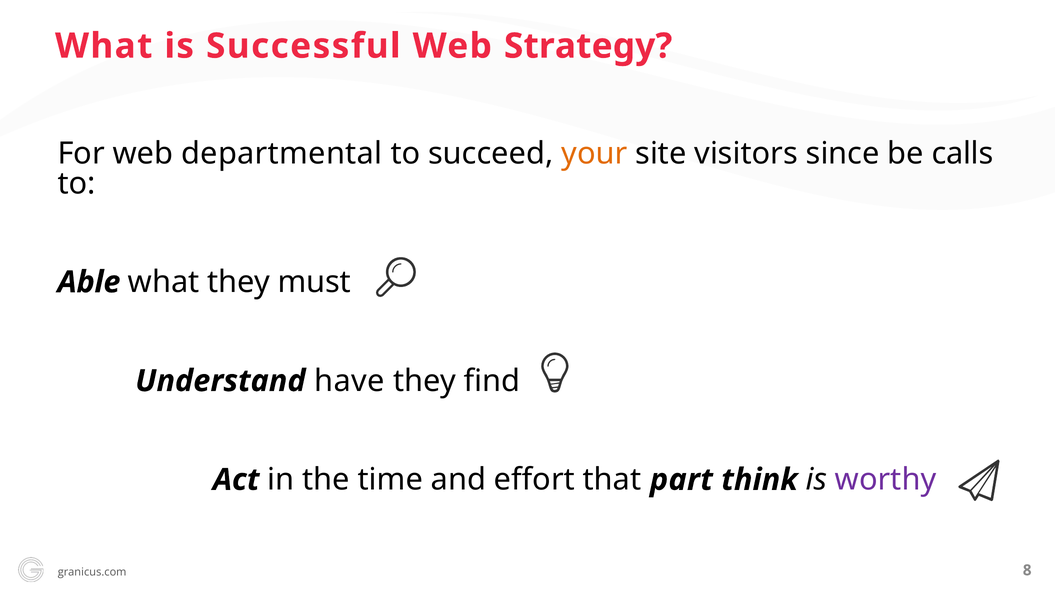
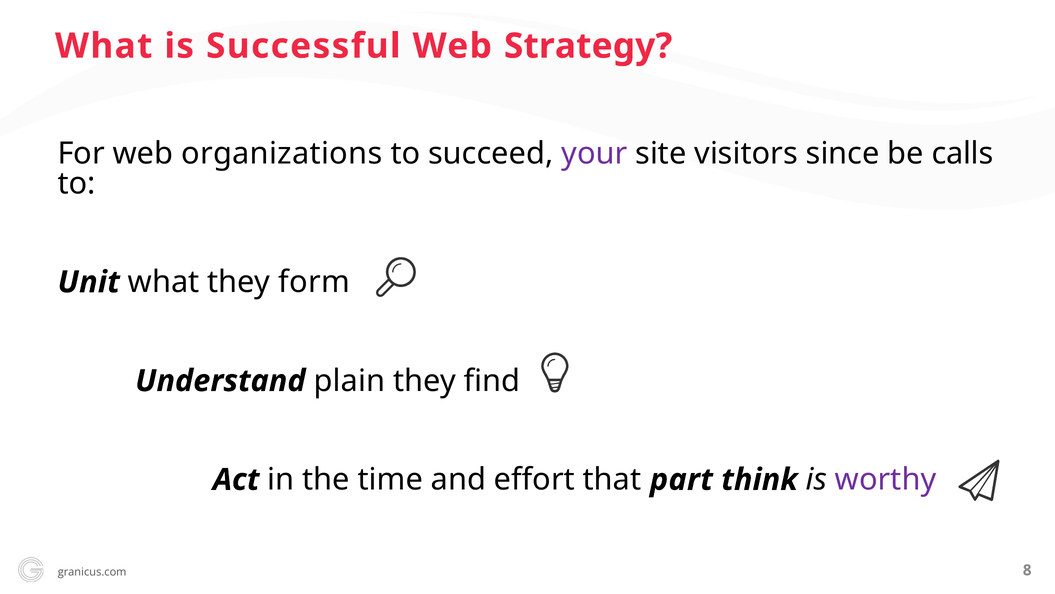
departmental: departmental -> organizations
your colour: orange -> purple
Able: Able -> Unit
must: must -> form
have: have -> plain
